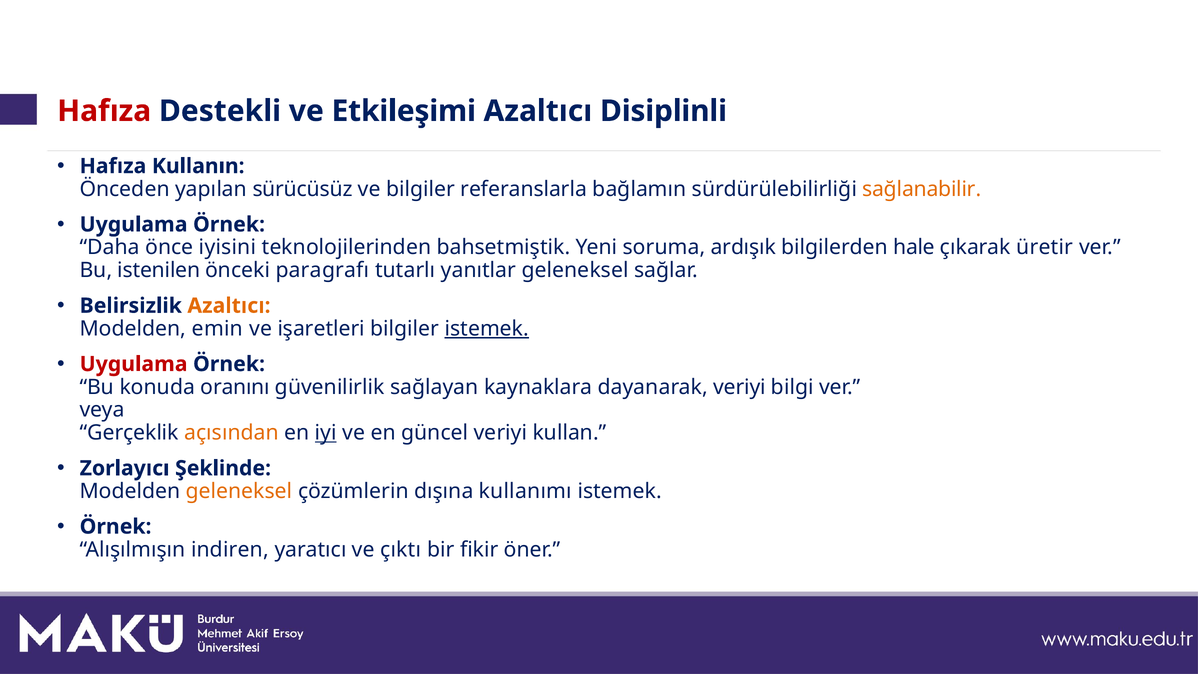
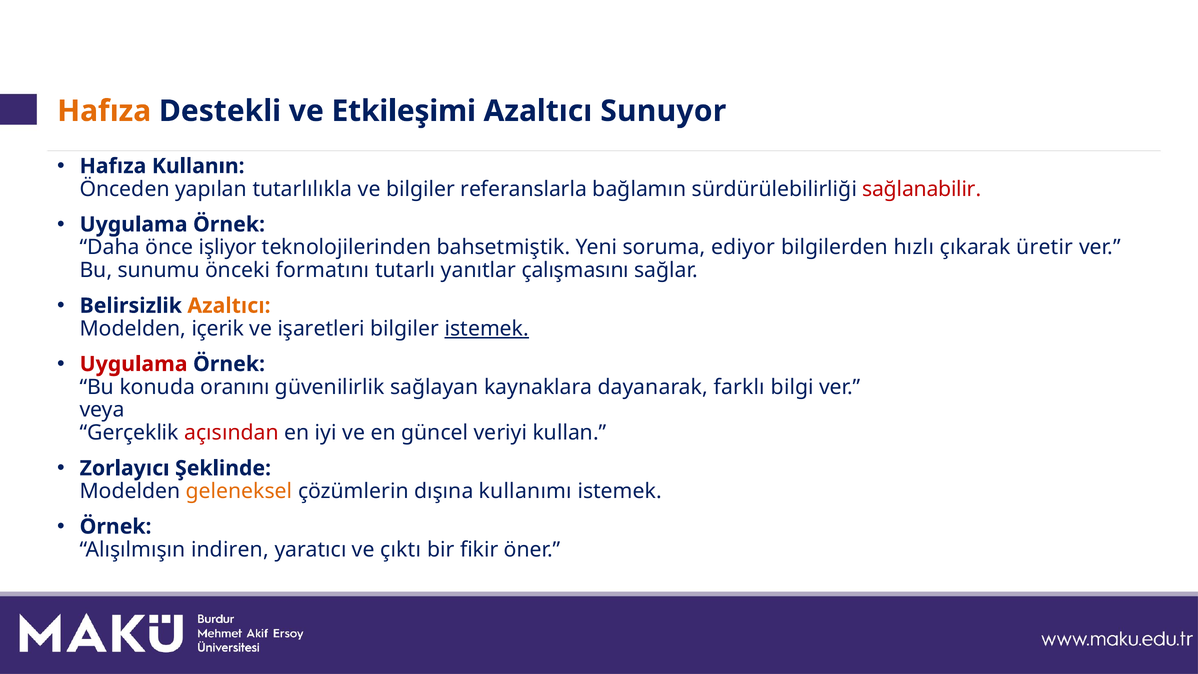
Hafıza at (104, 111) colour: red -> orange
Disiplinli: Disiplinli -> Sunuyor
sürücüsüz: sürücüsüz -> tutarlılıkla
sağlanabilir colour: orange -> red
iyisini: iyisini -> işliyor
ardışık: ardışık -> ediyor
hale: hale -> hızlı
istenilen: istenilen -> sunumu
paragrafı: paragrafı -> formatını
yanıtlar geleneksel: geleneksel -> çalışmasını
emin: emin -> içerik
dayanarak veriyi: veriyi -> farklı
açısından colour: orange -> red
iyi underline: present -> none
